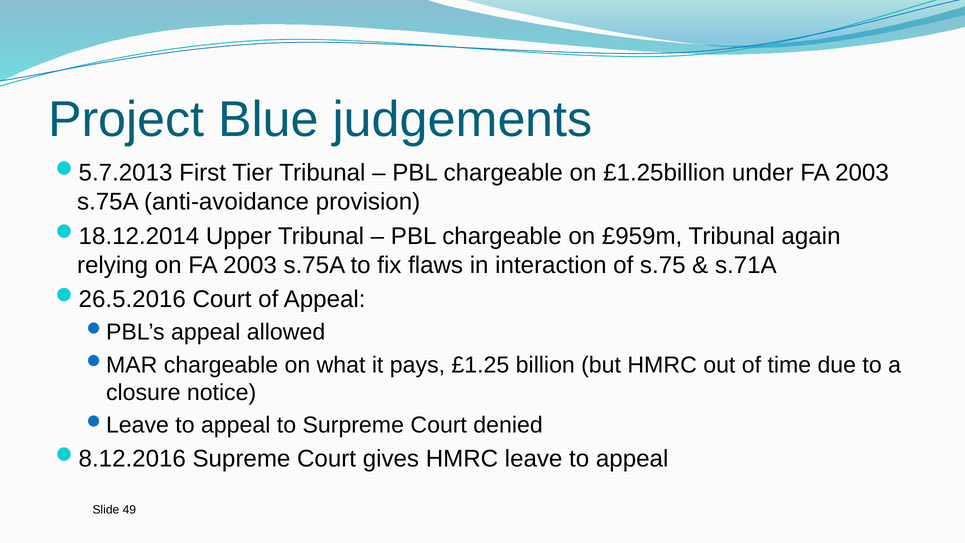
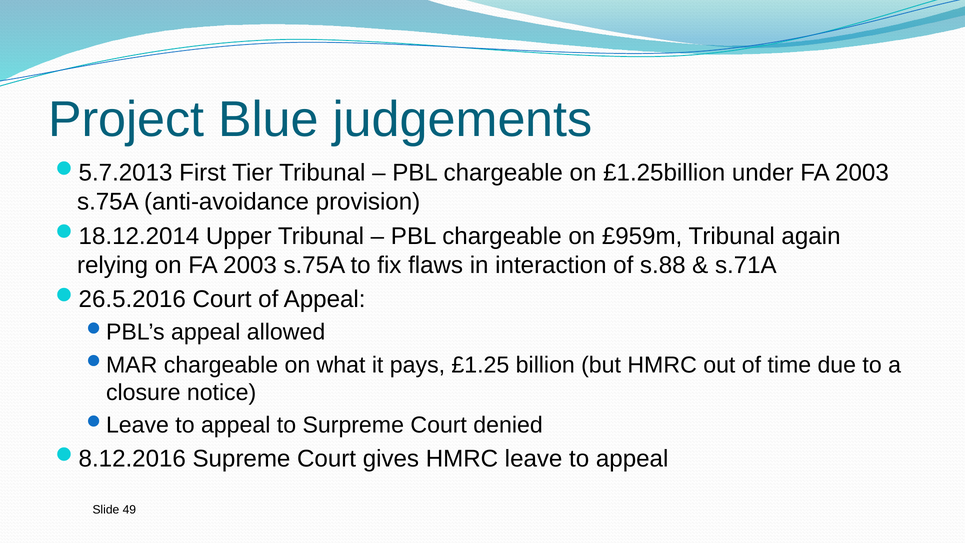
s.75: s.75 -> s.88
